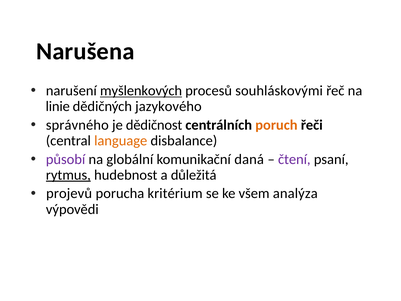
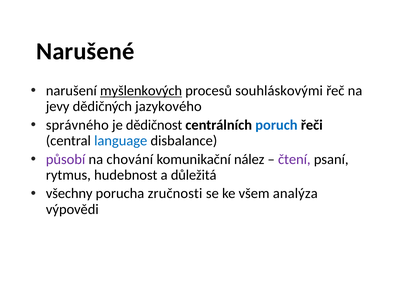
Narušena: Narušena -> Narušené
linie: linie -> jevy
poruch colour: orange -> blue
language colour: orange -> blue
globální: globální -> chování
daná: daná -> nález
rytmus underline: present -> none
projevů: projevů -> všechny
kritérium: kritérium -> zručnosti
